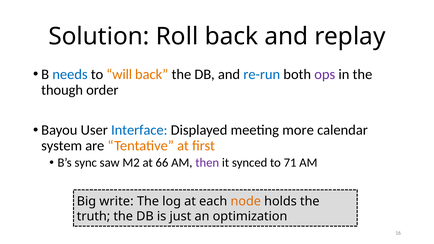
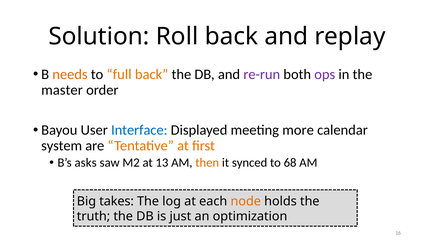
needs colour: blue -> orange
will: will -> full
re-run colour: blue -> purple
though: though -> master
sync: sync -> asks
66: 66 -> 13
then colour: purple -> orange
71: 71 -> 68
write: write -> takes
